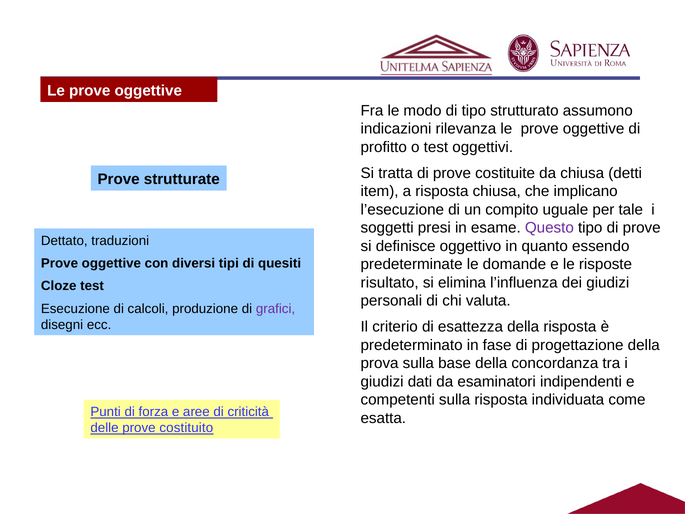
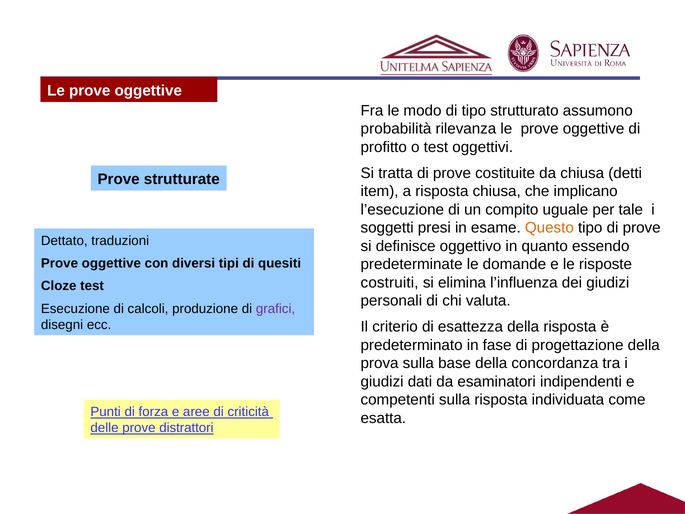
indicazioni: indicazioni -> probabilità
Questo colour: purple -> orange
risultato: risultato -> costruiti
costituito: costituito -> distrattori
